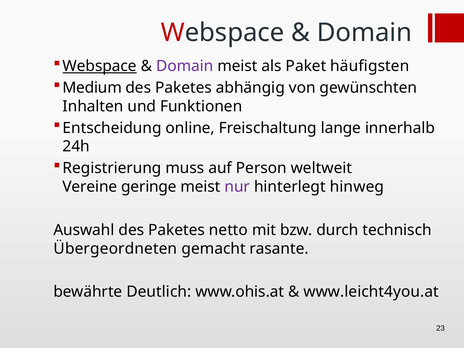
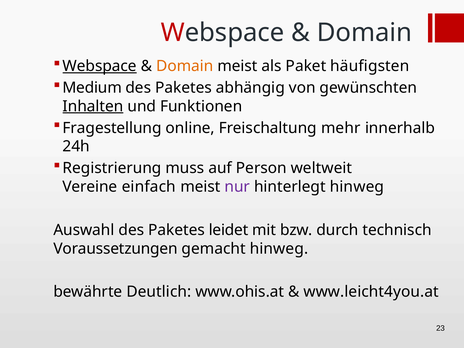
Domain at (185, 66) colour: purple -> orange
Inhalten underline: none -> present
Entscheidung: Entscheidung -> Fragestellung
lange: lange -> mehr
geringe: geringe -> einfach
netto: netto -> leidet
Übergeordneten: Übergeordneten -> Voraussetzungen
gemacht rasante: rasante -> hinweg
